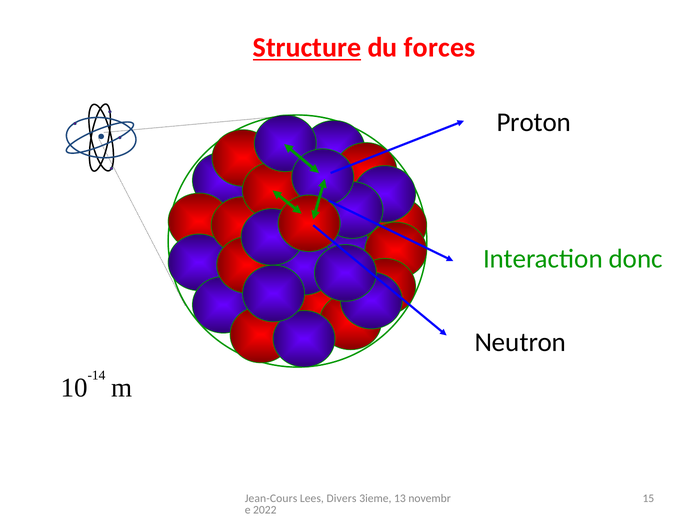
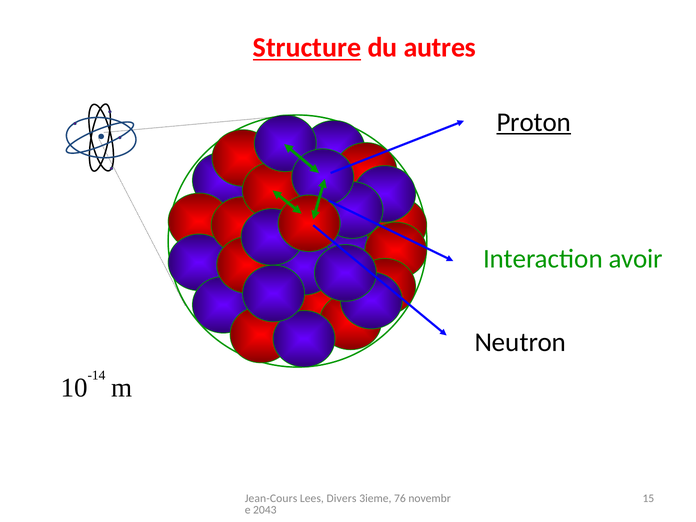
forces: forces -> autres
Proton underline: none -> present
donc: donc -> avoir
13: 13 -> 76
2022: 2022 -> 2043
